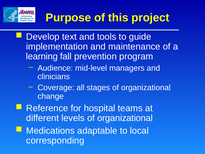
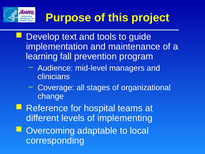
levels of organizational: organizational -> implementing
Medications: Medications -> Overcoming
